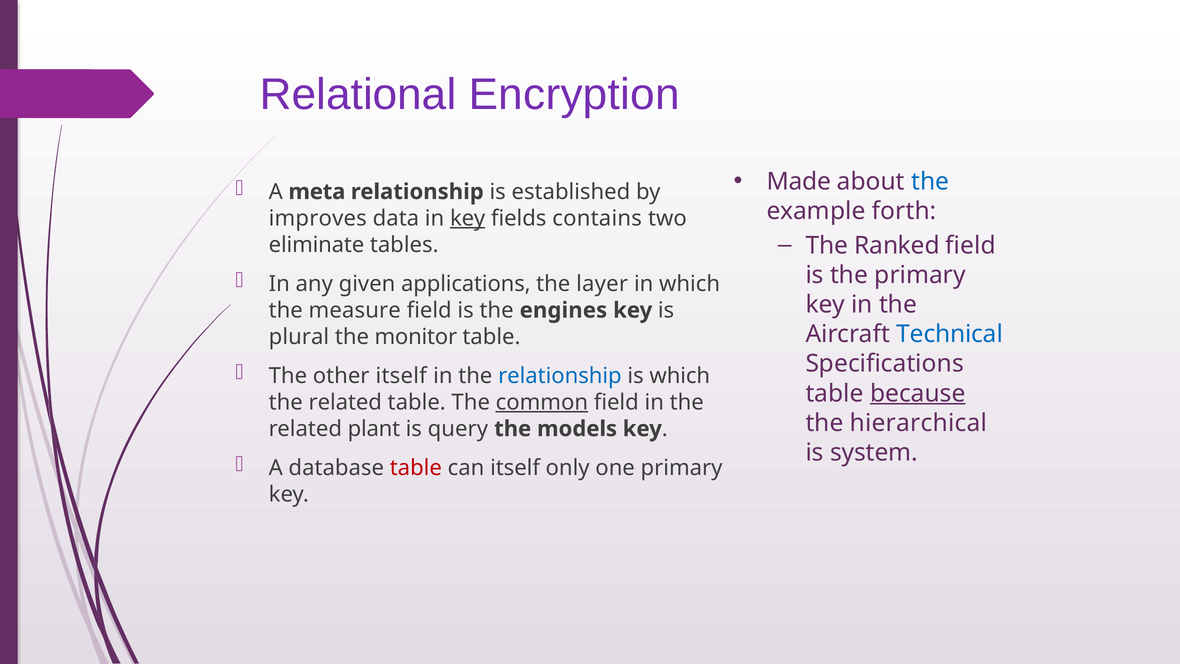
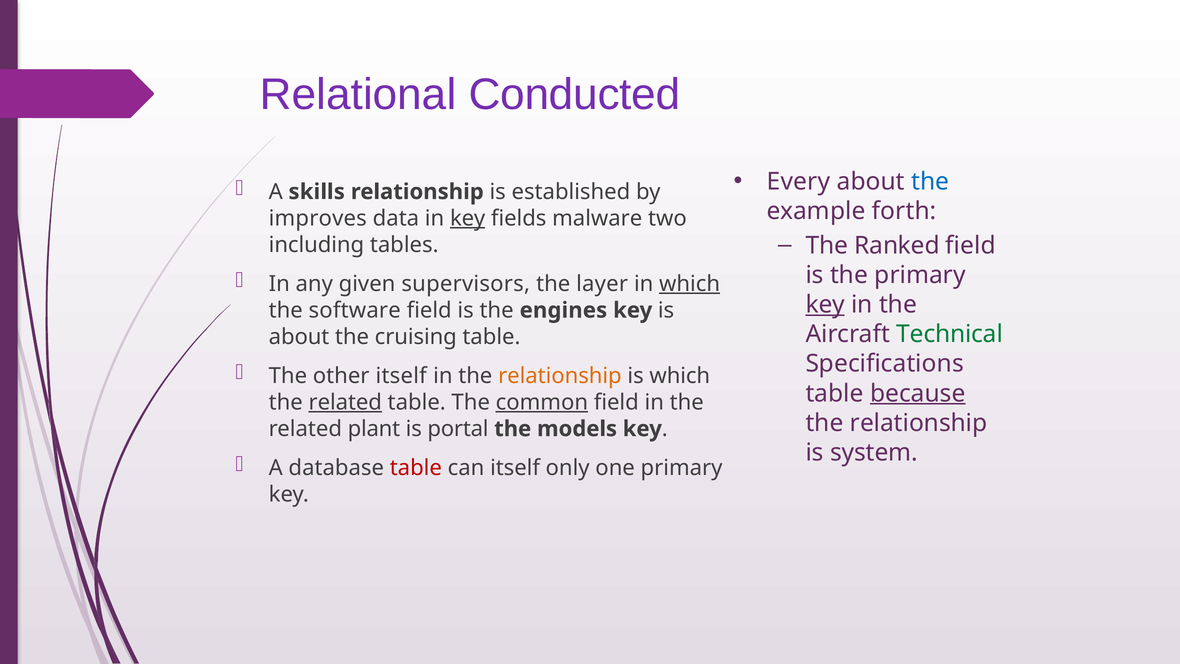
Encryption: Encryption -> Conducted
Made: Made -> Every
meta: meta -> skills
contains: contains -> malware
eliminate: eliminate -> including
applications: applications -> supervisors
which at (690, 284) underline: none -> present
key at (825, 305) underline: none -> present
measure: measure -> software
Technical colour: blue -> green
plural at (299, 337): plural -> about
monitor: monitor -> cruising
relationship at (560, 376) colour: blue -> orange
related at (345, 402) underline: none -> present
hierarchical at (919, 423): hierarchical -> relationship
query: query -> portal
